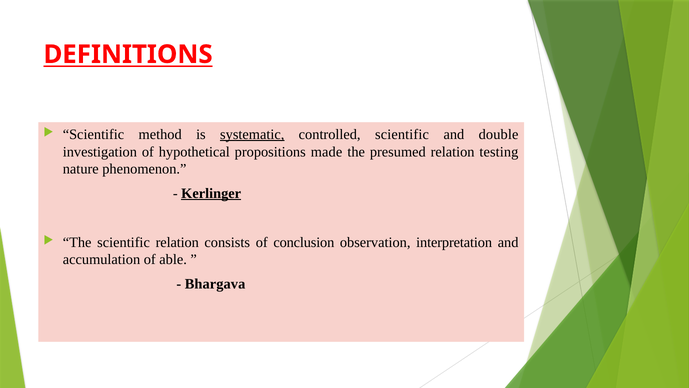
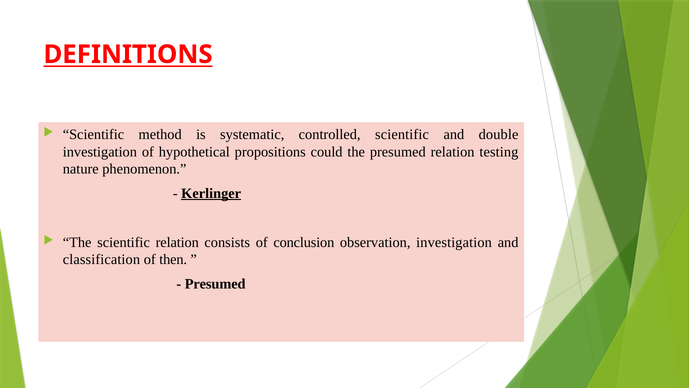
systematic underline: present -> none
made: made -> could
observation interpretation: interpretation -> investigation
accumulation: accumulation -> classification
able: able -> then
Bhargava at (215, 284): Bhargava -> Presumed
